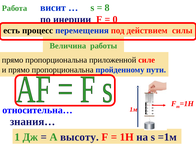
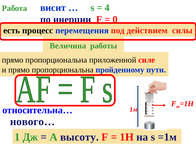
8: 8 -> 4
знания…: знания… -> нового…
